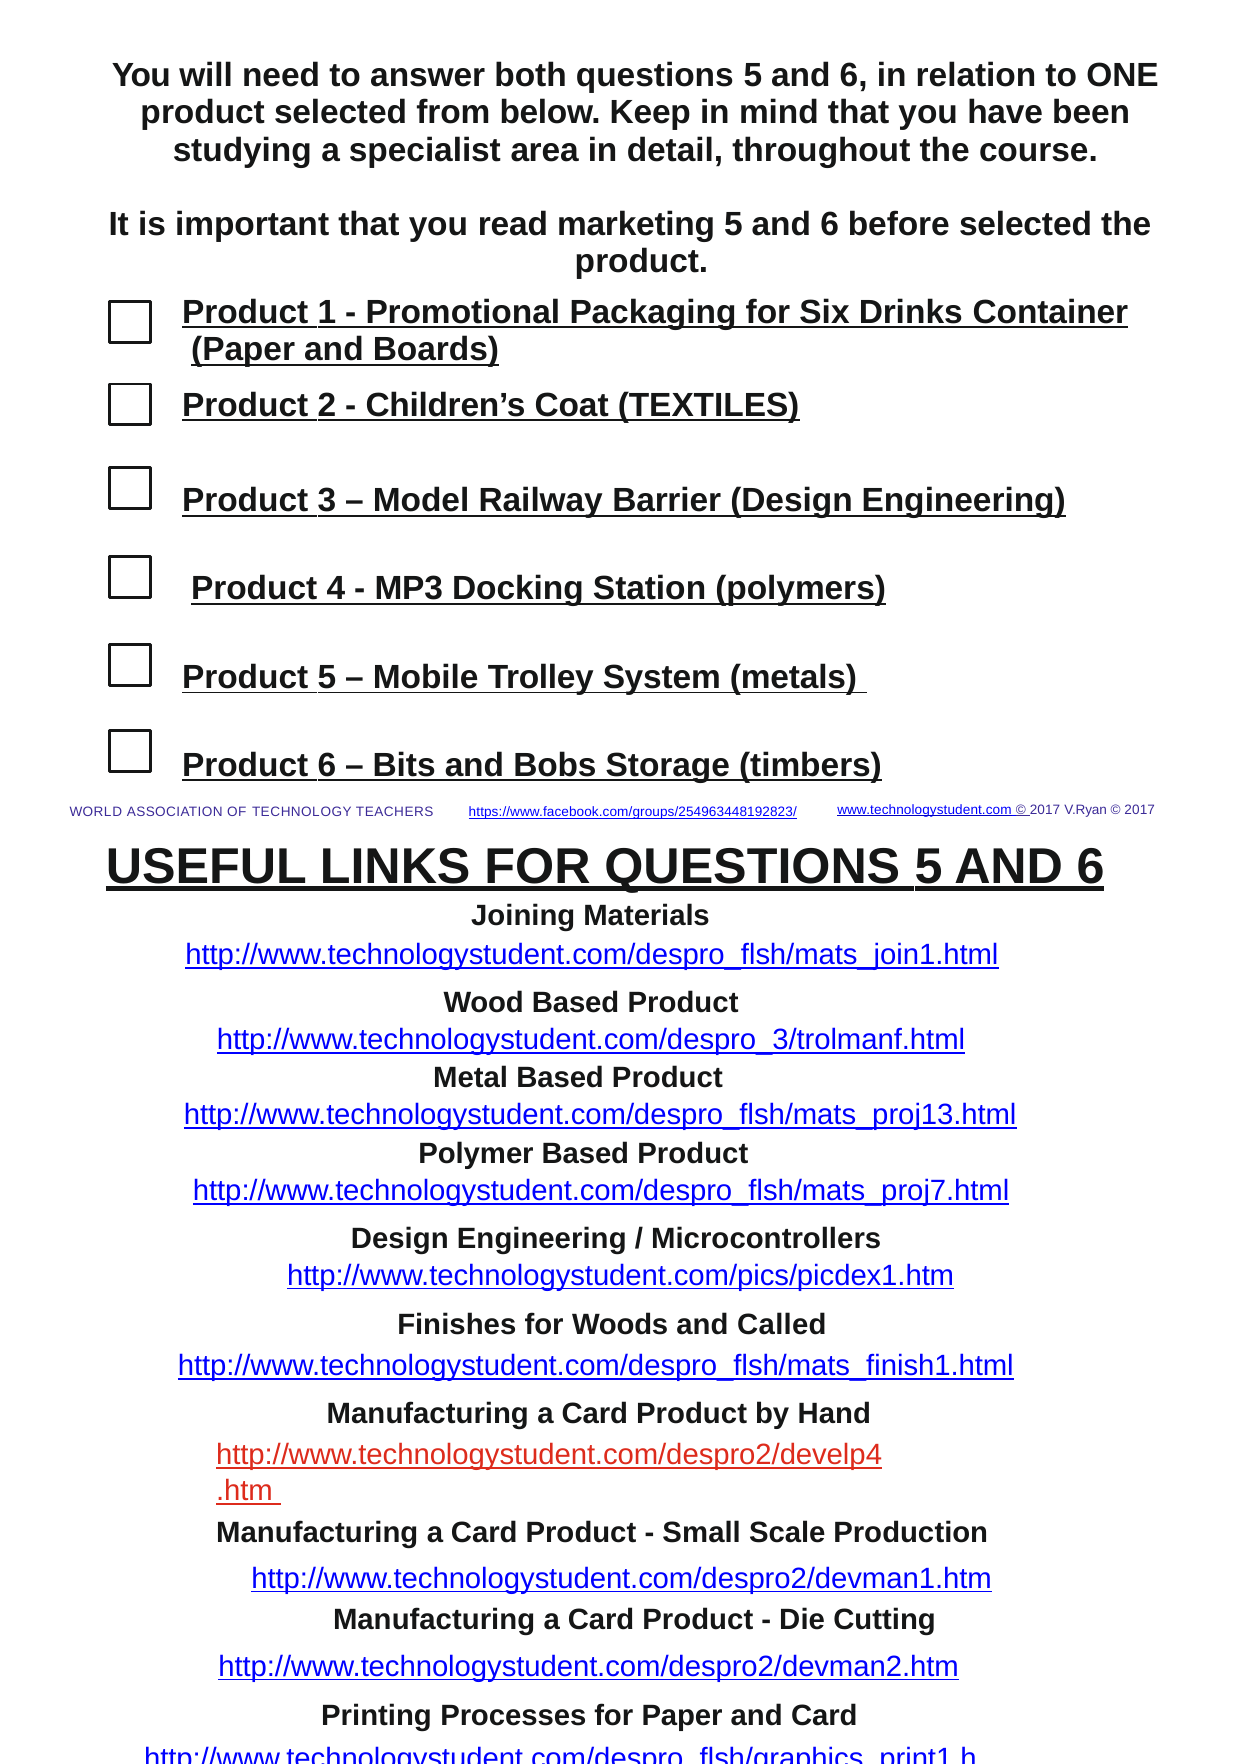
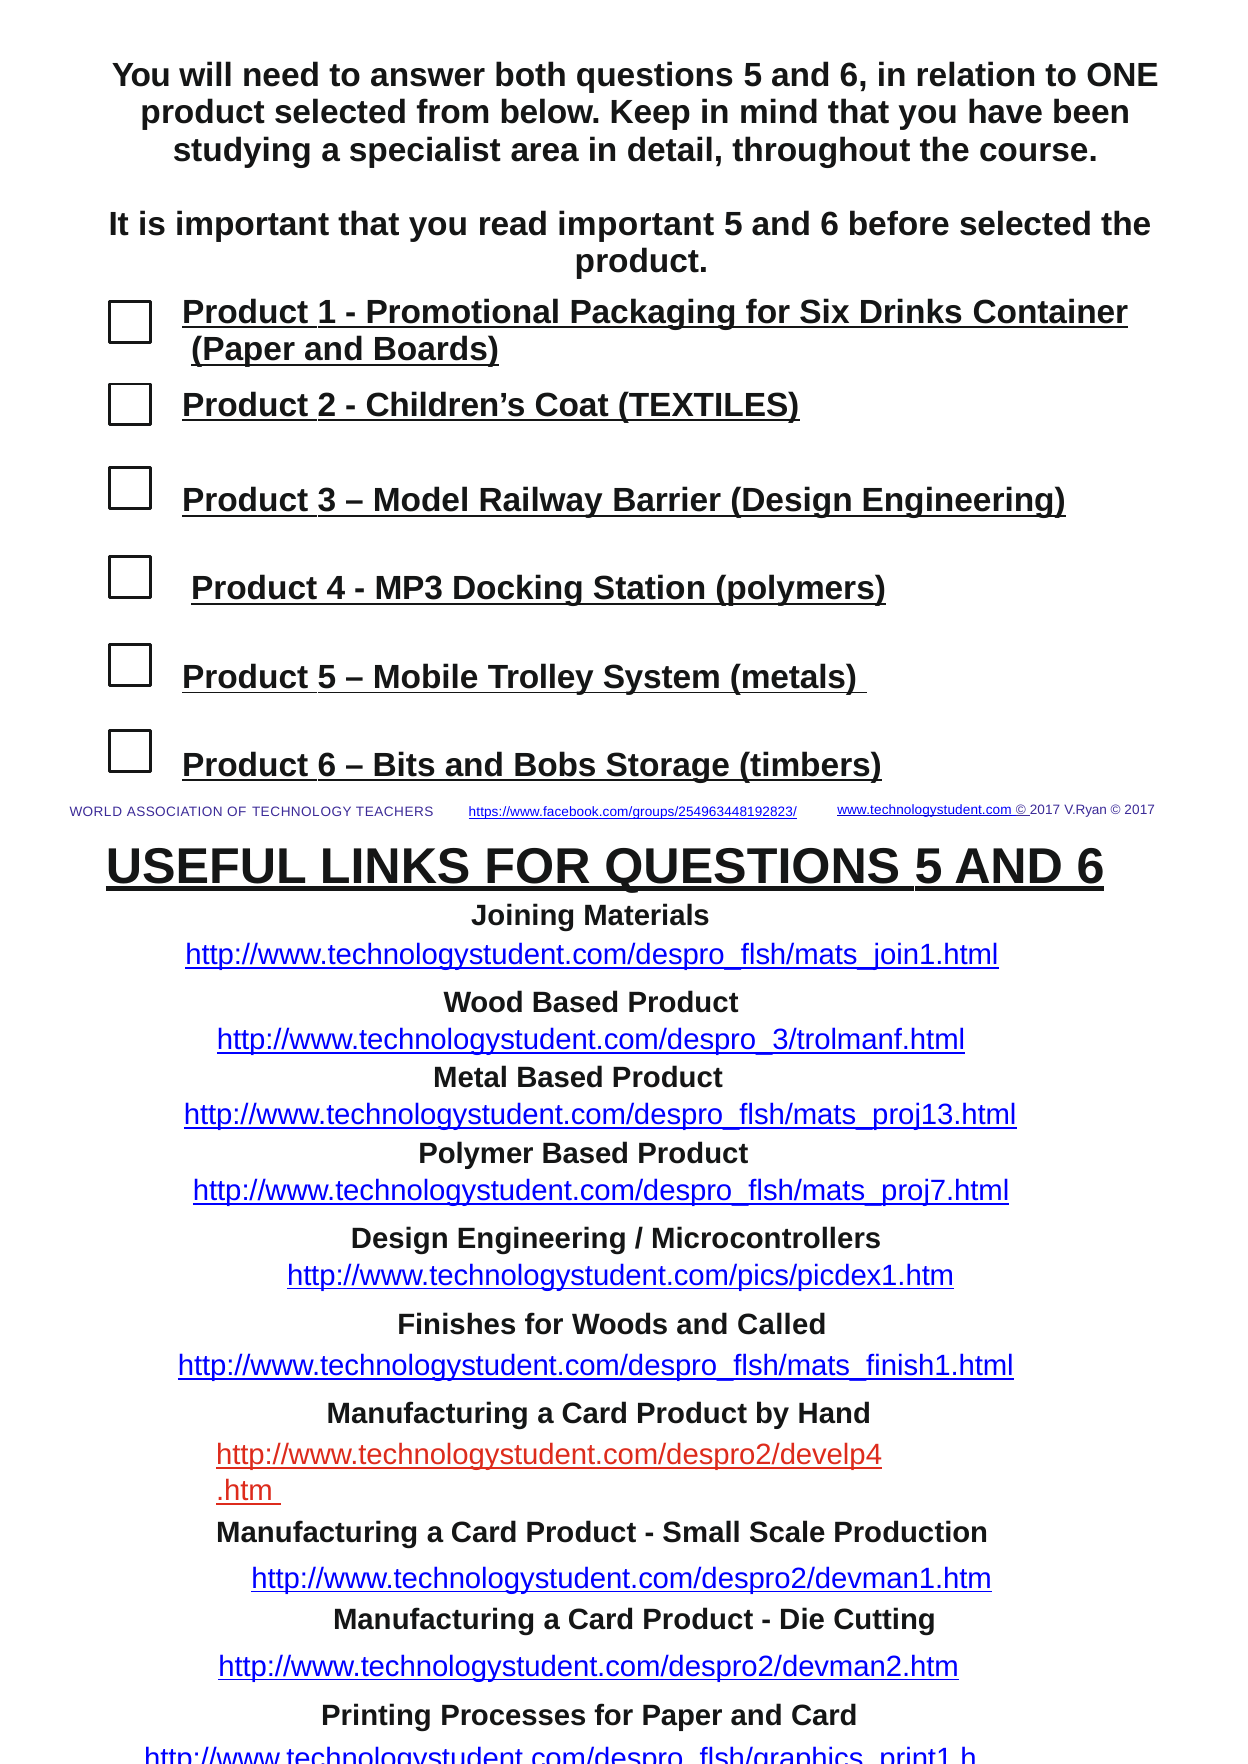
read marketing: marketing -> important
